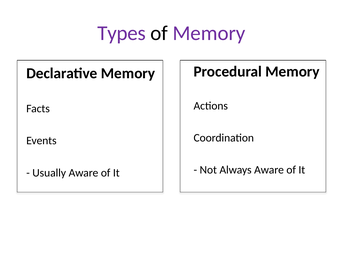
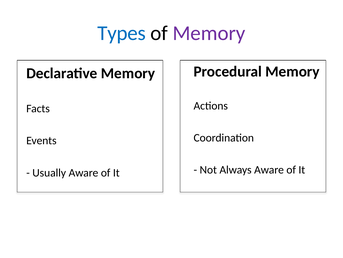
Types colour: purple -> blue
